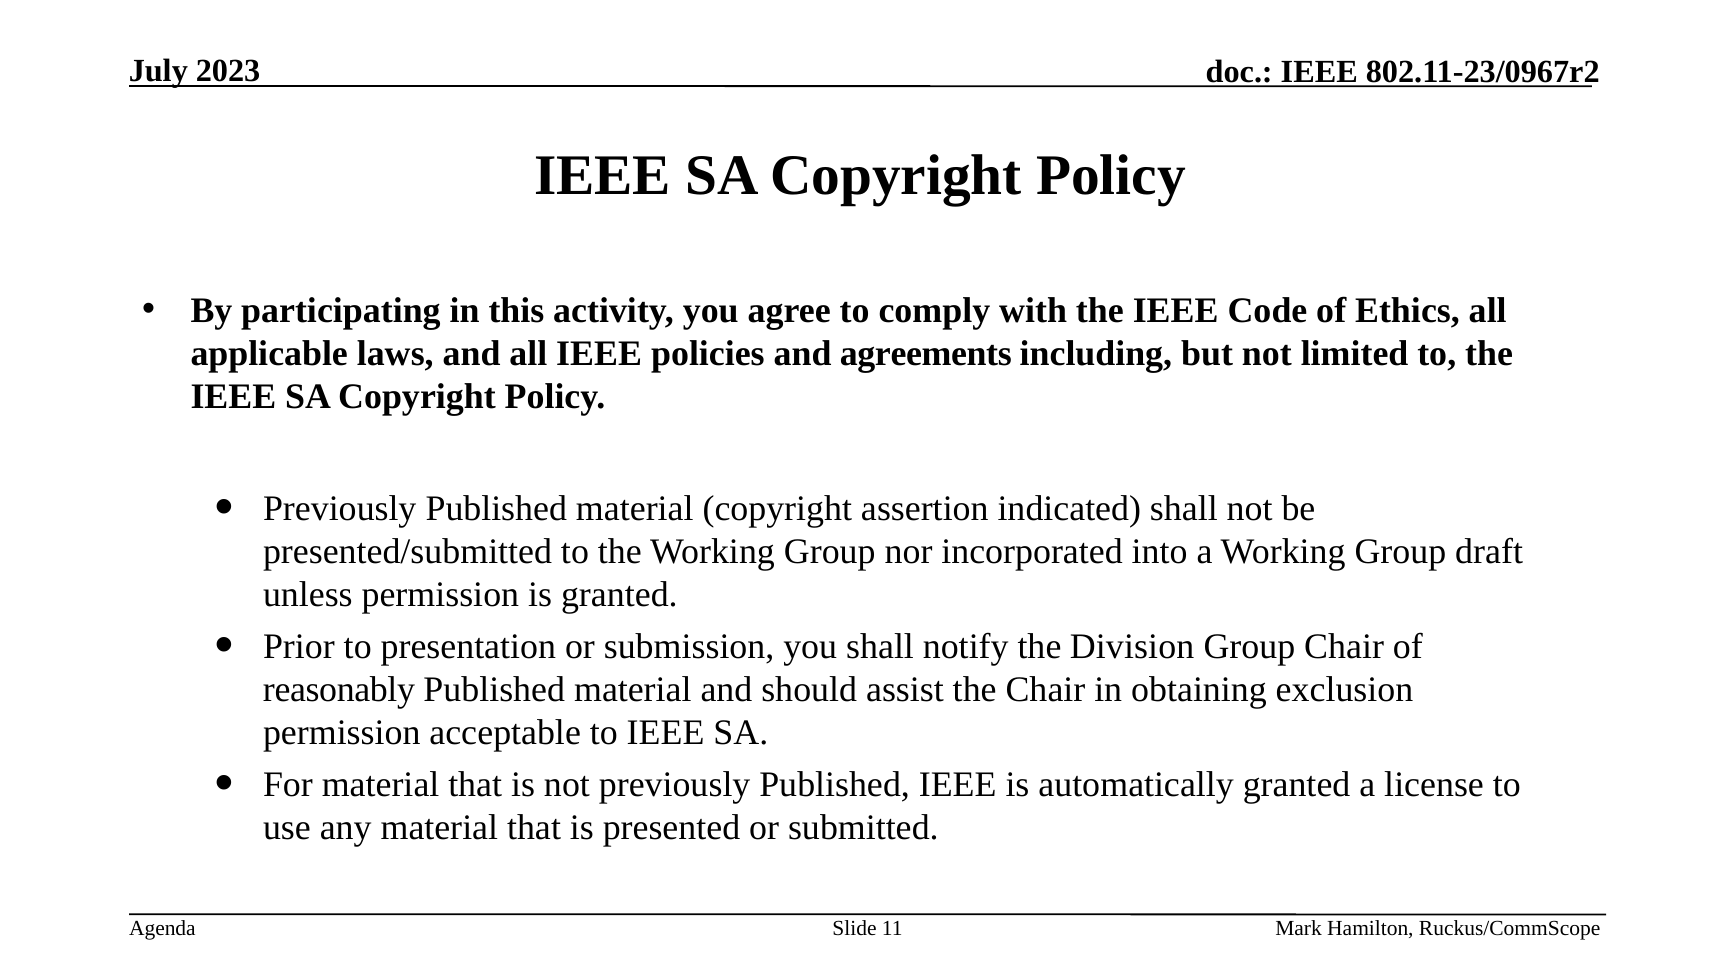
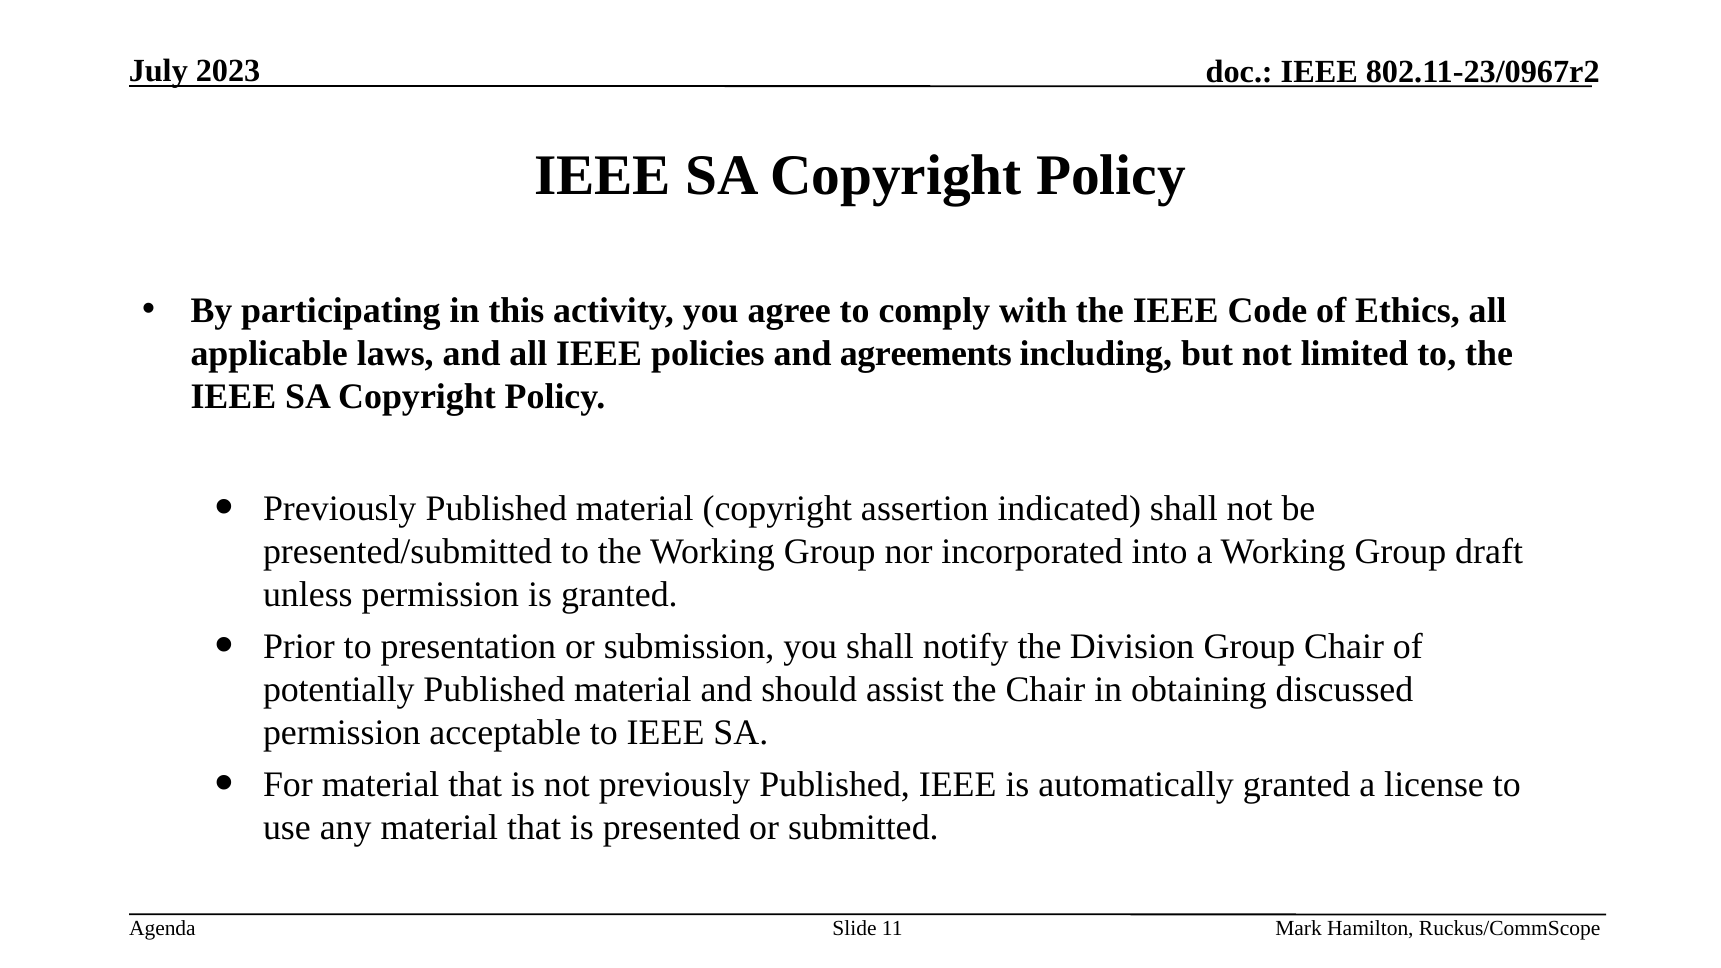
reasonably: reasonably -> potentially
exclusion: exclusion -> discussed
